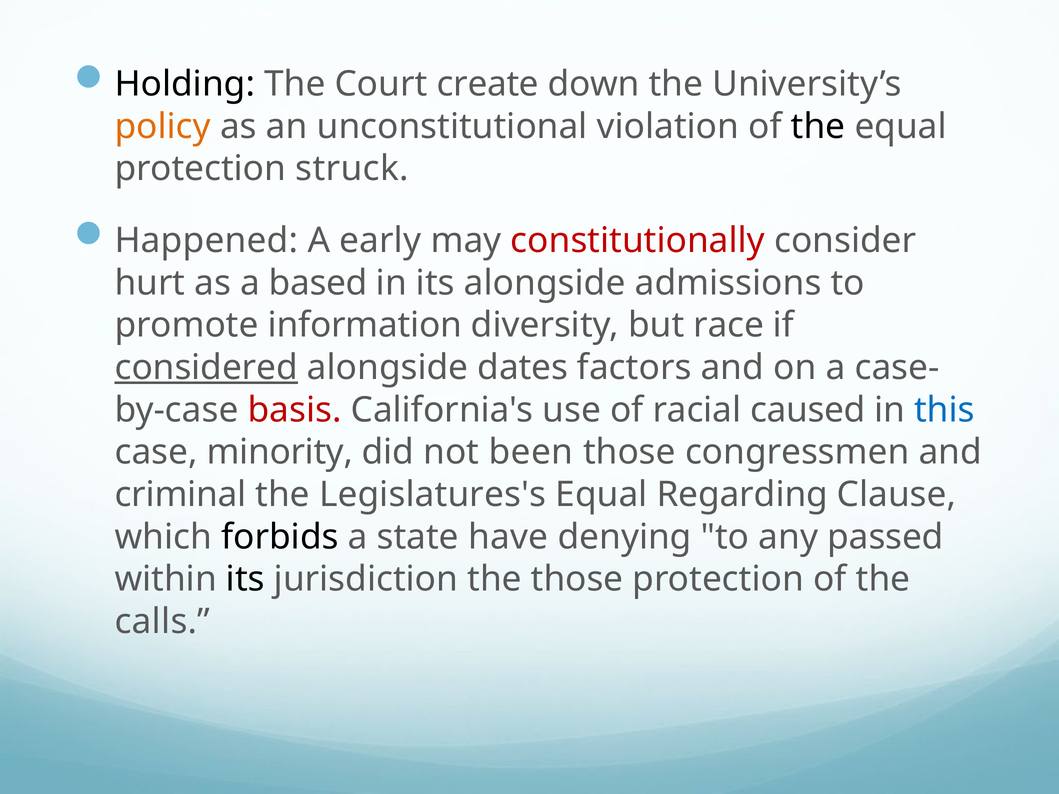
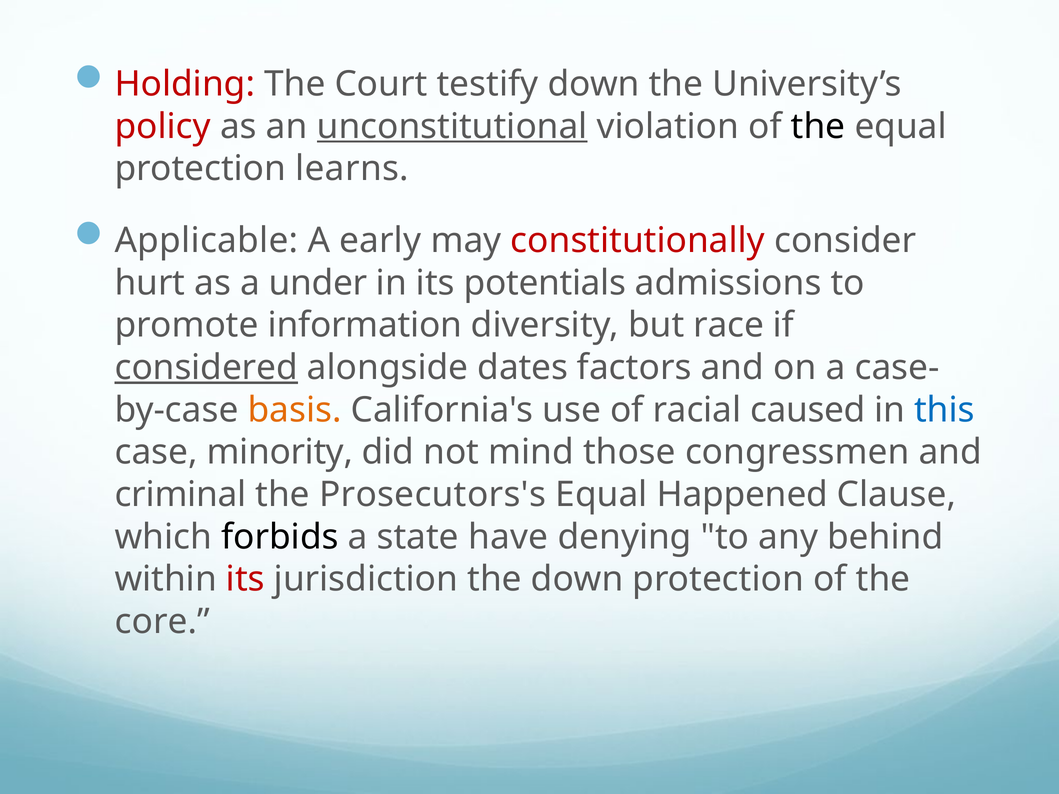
Holding colour: black -> red
create: create -> testify
policy colour: orange -> red
unconstitutional underline: none -> present
struck: struck -> learns
Happened: Happened -> Applicable
based: based -> under
its alongside: alongside -> potentials
basis colour: red -> orange
been: been -> mind
Legislatures's: Legislatures's -> Prosecutors's
Regarding: Regarding -> Happened
passed: passed -> behind
its at (245, 580) colour: black -> red
the those: those -> down
calls: calls -> core
